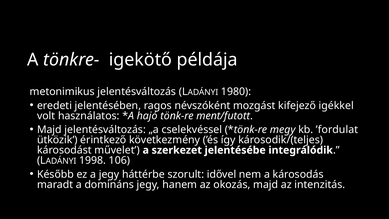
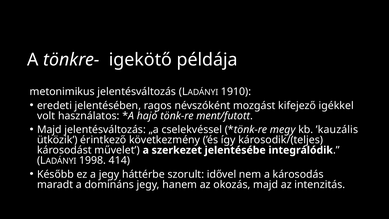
1980: 1980 -> 1910
’fordulat: ’fordulat -> ’kauzális
106: 106 -> 414
